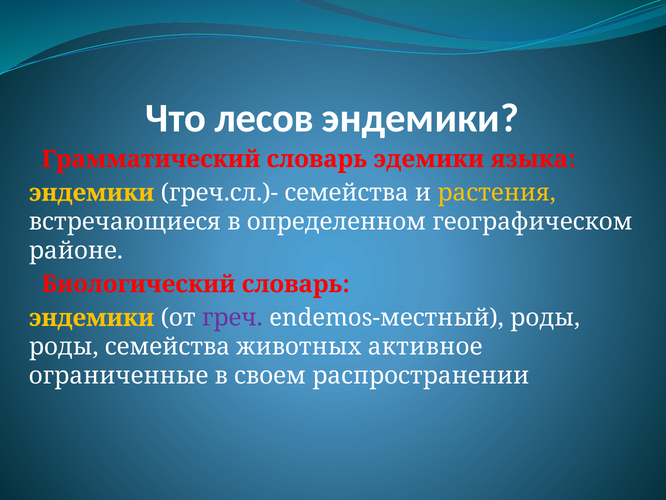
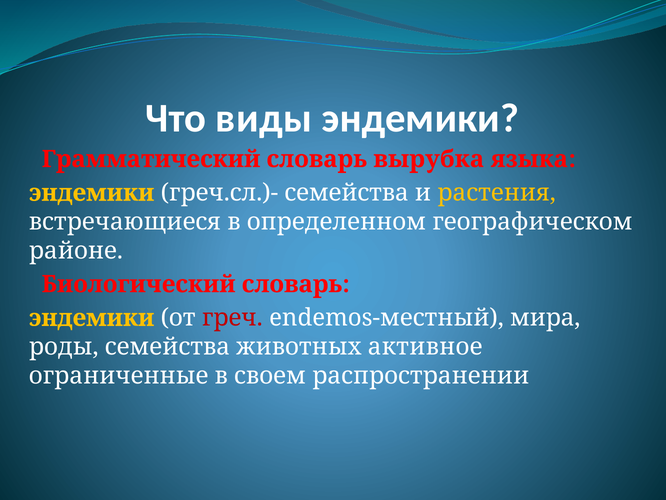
лесов: лесов -> виды
эдемики: эдемики -> вырубка
греч colour: purple -> red
endemos-местный роды: роды -> мира
